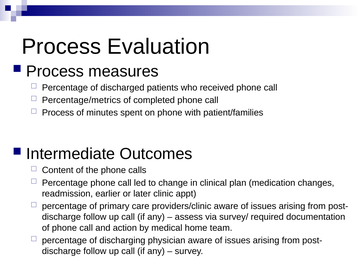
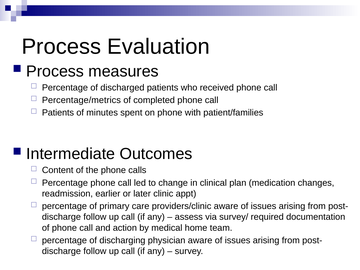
Process at (58, 113): Process -> Patients
